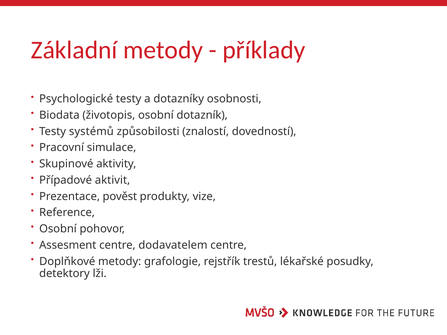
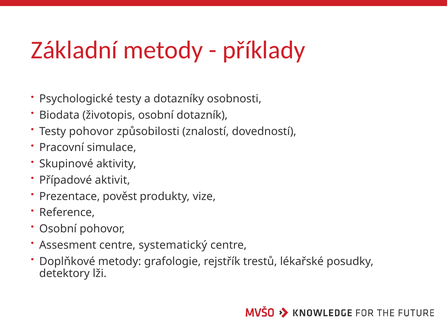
Testy systémů: systémů -> pohovor
dodavatelem: dodavatelem -> systematický
